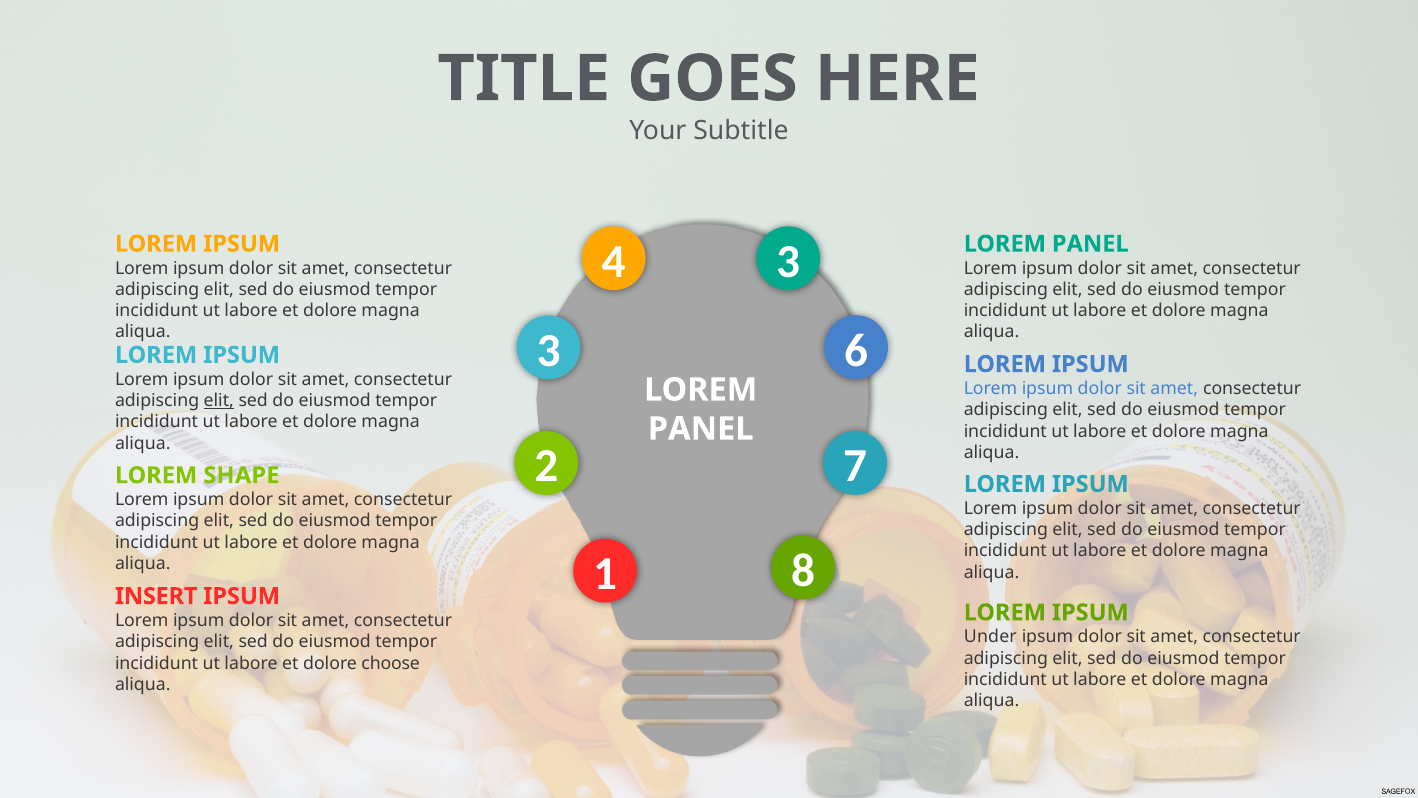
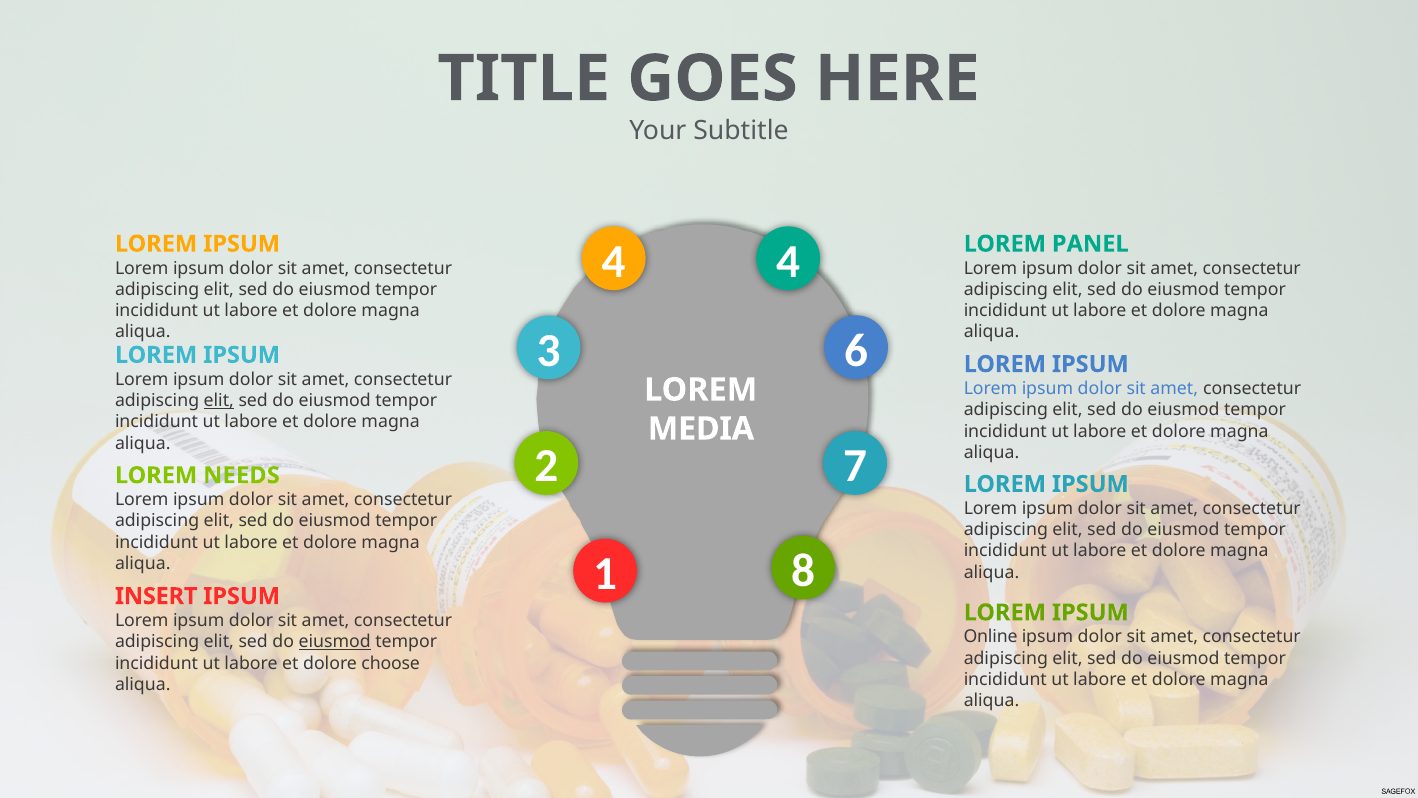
4 3: 3 -> 4
PANEL at (701, 429): PANEL -> MEDIA
SHAPE: SHAPE -> NEEDS
Under: Under -> Online
eiusmod at (335, 642) underline: none -> present
